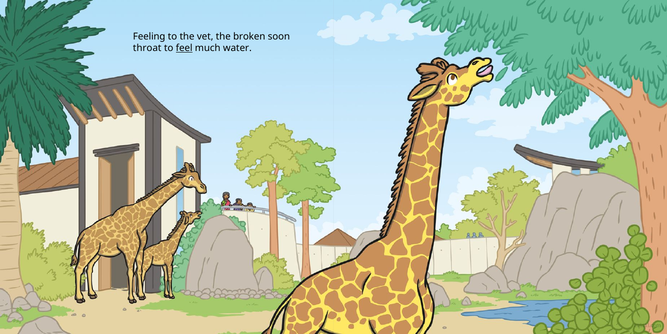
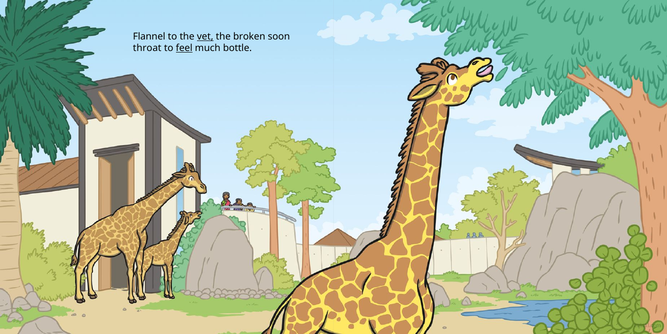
Feeling: Feeling -> Flannel
vet underline: none -> present
water: water -> bottle
